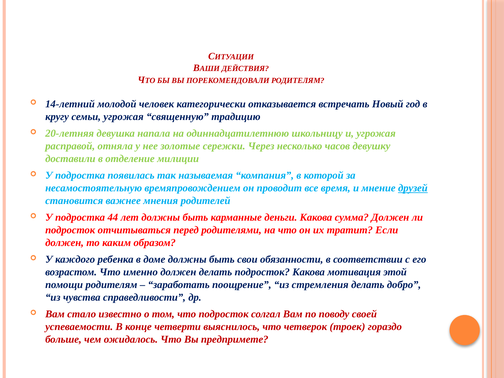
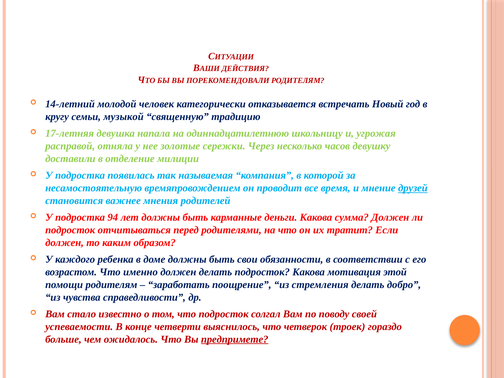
семьи угрожая: угрожая -> музыкой
20-летняя: 20-летняя -> 17-летняя
44: 44 -> 94
предпримете underline: none -> present
